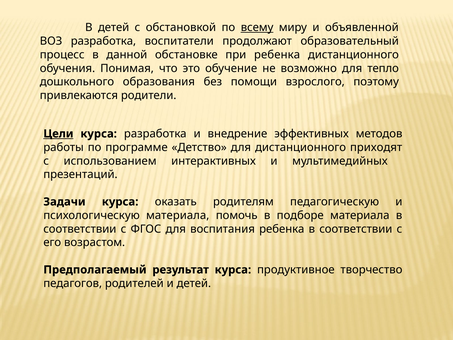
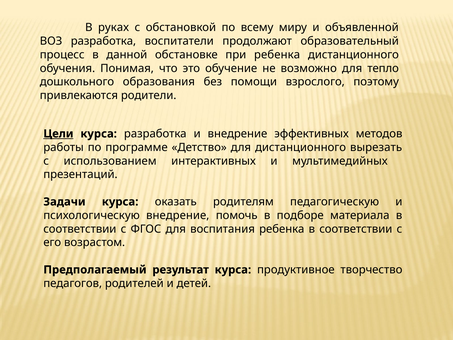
В детей: детей -> руках
всему underline: present -> none
приходят: приходят -> вырезать
психологическую материала: материала -> внедрение
